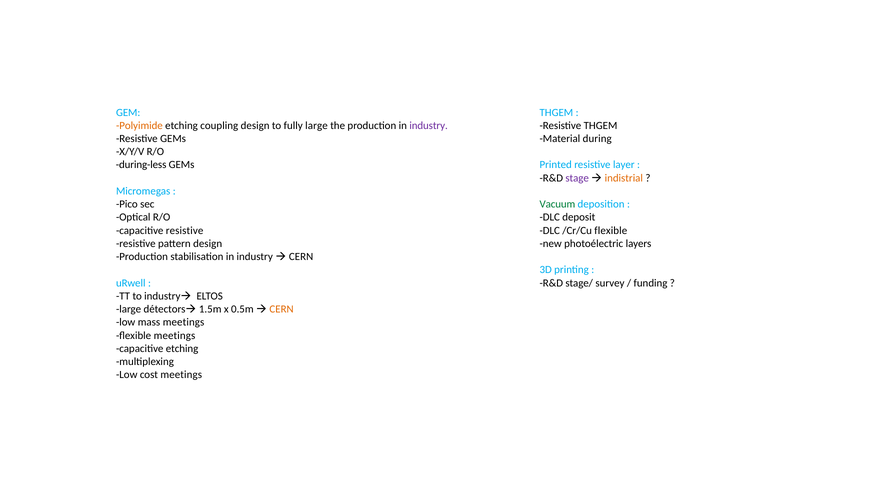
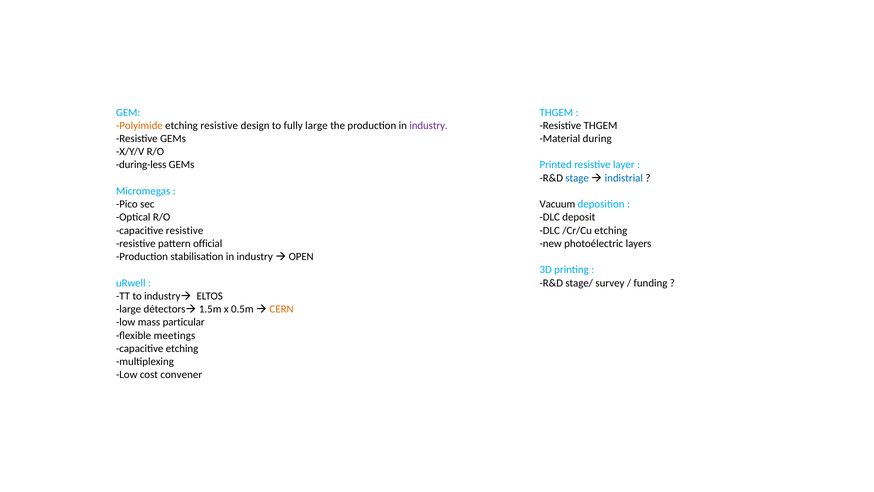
etching coupling: coupling -> resistive
stage colour: purple -> blue
indistrial colour: orange -> blue
Vacuum colour: green -> black
/Cr/Cu flexible: flexible -> etching
pattern design: design -> official
CERN at (301, 257): CERN -> OPEN
mass meetings: meetings -> particular
cost meetings: meetings -> convener
